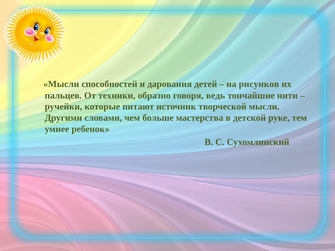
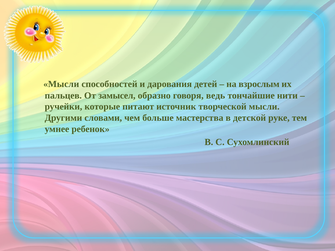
рисунков: рисунков -> взрослым
техники: техники -> замысел
